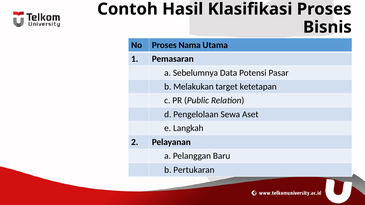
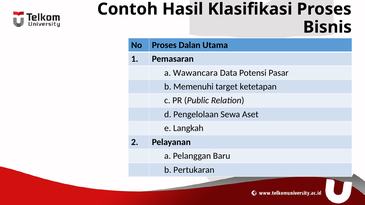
Nama: Nama -> Dalan
Sebelumnya: Sebelumnya -> Wawancara
Melakukan: Melakukan -> Memenuhi
